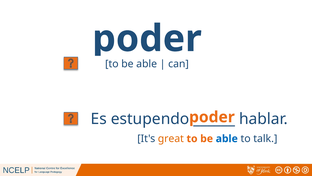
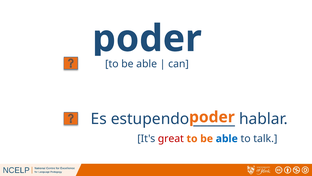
great colour: orange -> red
